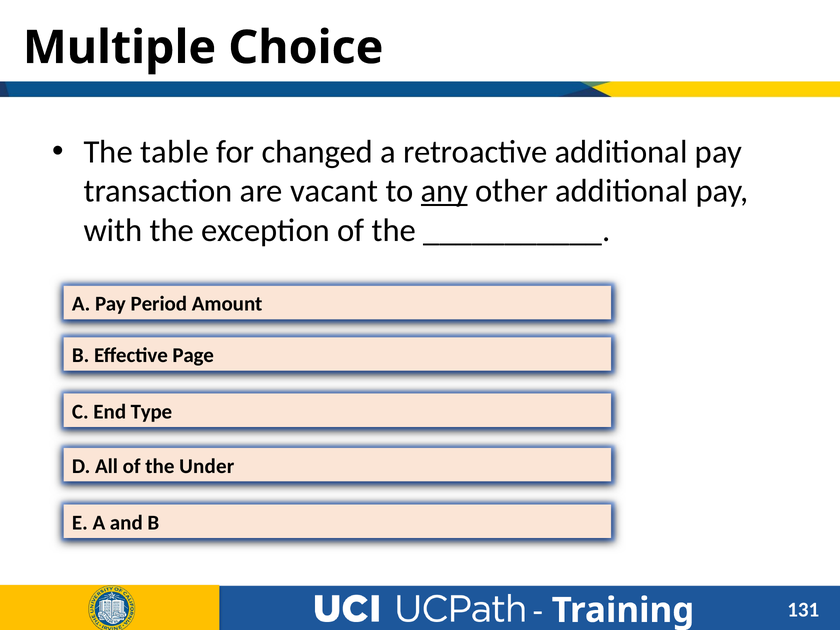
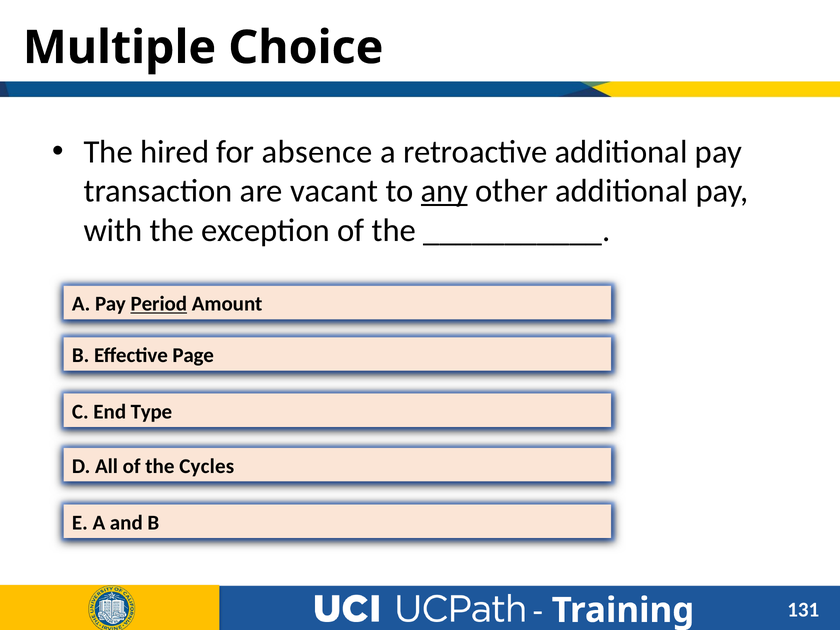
table: table -> hired
changed: changed -> absence
Period underline: none -> present
Under: Under -> Cycles
